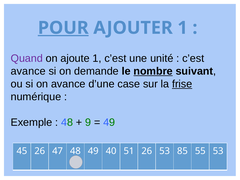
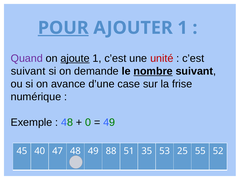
ajoute underline: none -> present
unité colour: black -> red
avance at (28, 71): avance -> suivant
frise underline: present -> none
9: 9 -> 0
45 26: 26 -> 40
40: 40 -> 88
51 26: 26 -> 35
85: 85 -> 25
55 53: 53 -> 52
